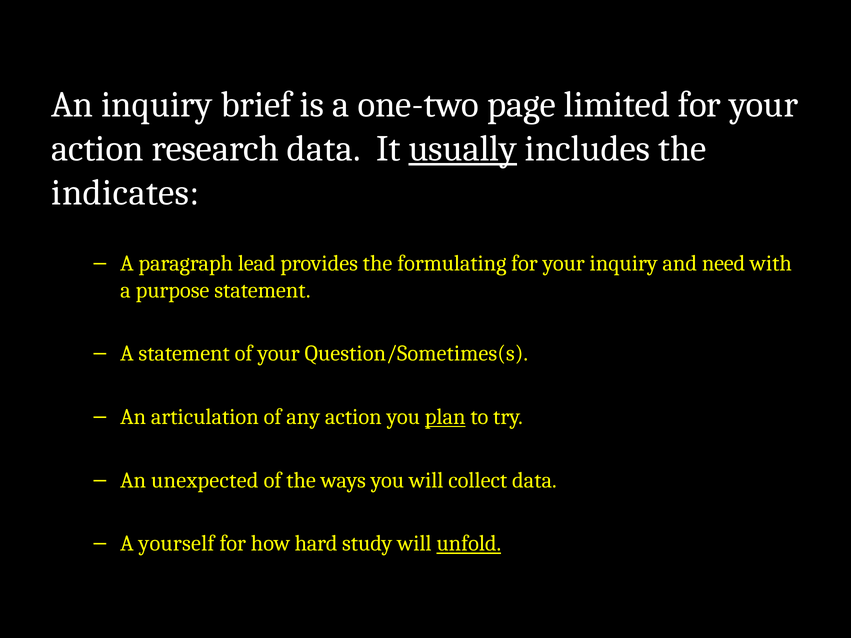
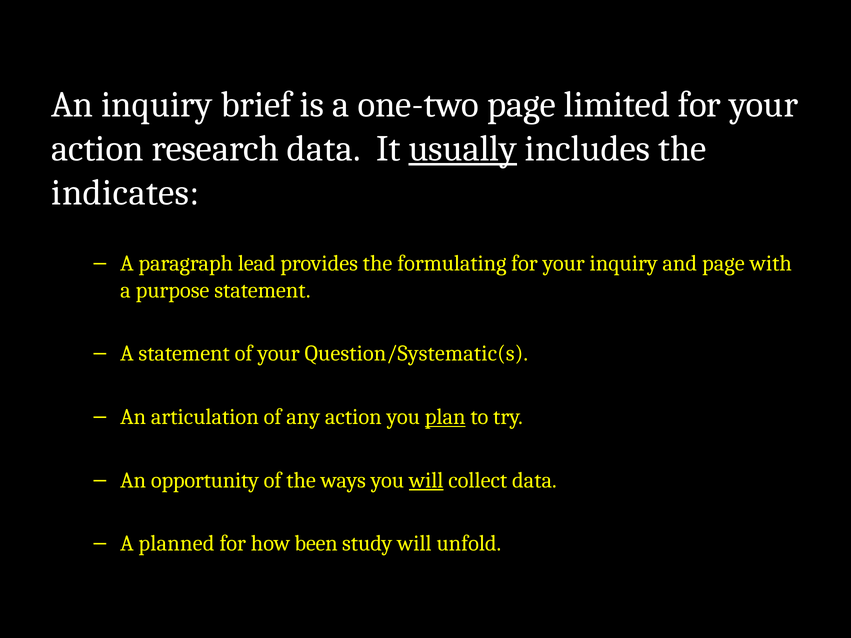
and need: need -> page
Question/Sometimes(s: Question/Sometimes(s -> Question/Systematic(s
unexpected: unexpected -> opportunity
will at (426, 480) underline: none -> present
yourself: yourself -> planned
hard: hard -> been
unfold underline: present -> none
